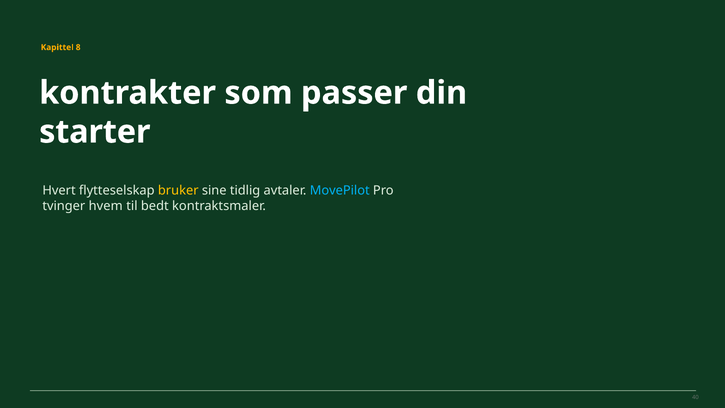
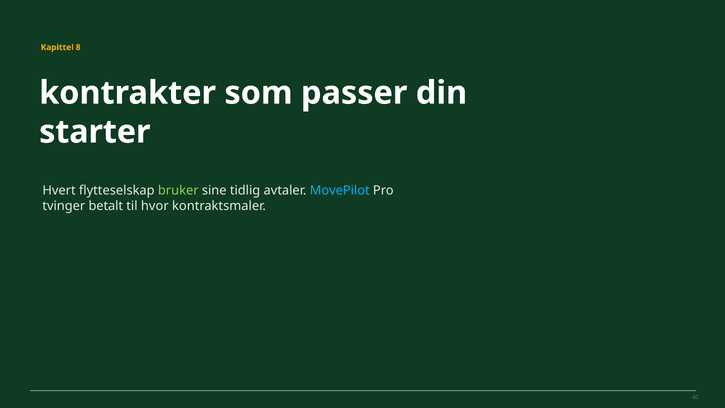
bruker colour: yellow -> light green
hvem: hvem -> betalt
bedt: bedt -> hvor
